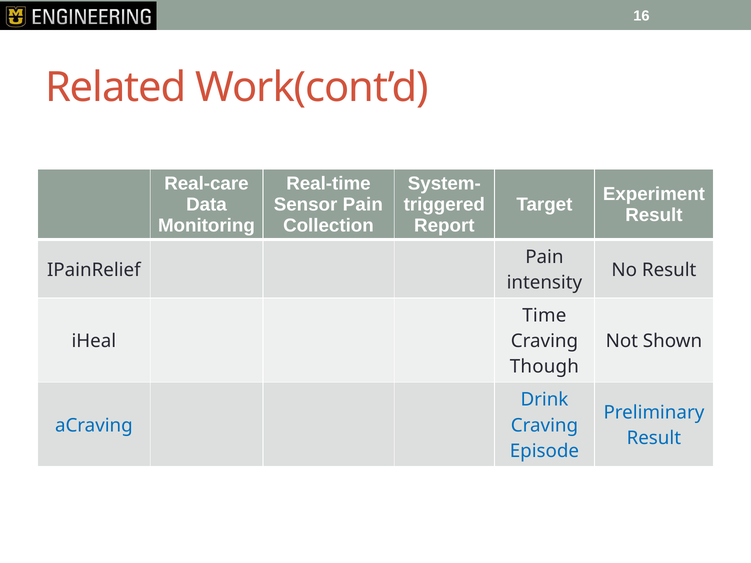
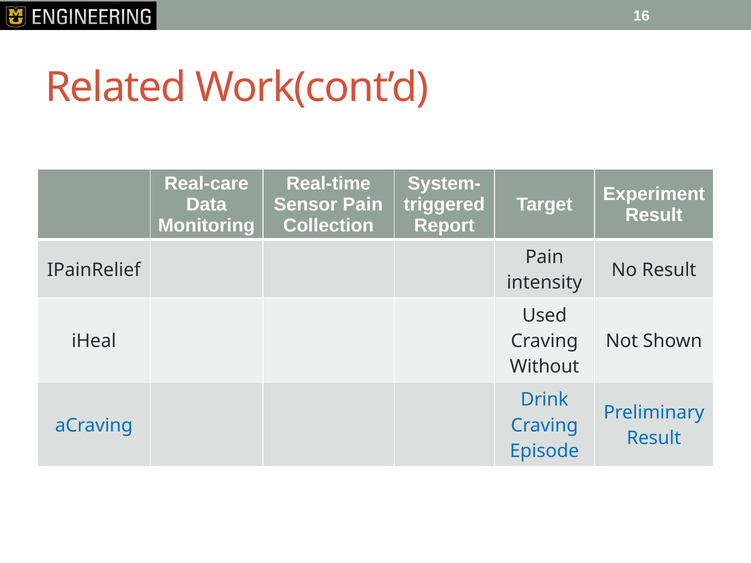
Time: Time -> Used
Though: Though -> Without
